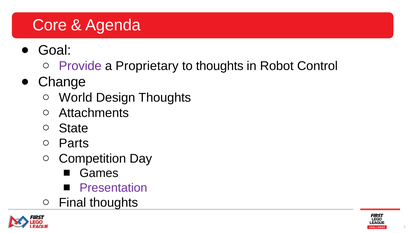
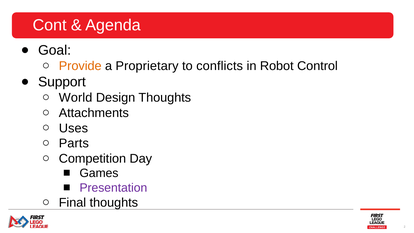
Core: Core -> Cont
Provide colour: purple -> orange
to thoughts: thoughts -> conflicts
Change: Change -> Support
State: State -> Uses
